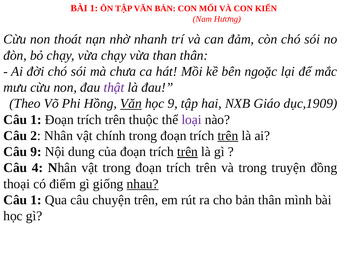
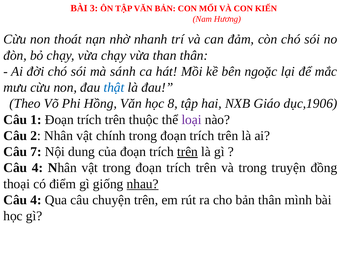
BÀI 1: 1 -> 3
chưa: chưa -> sánh
thật colour: purple -> blue
Văn at (131, 104) underline: present -> none
học 9: 9 -> 8
dục,1909: dục,1909 -> dục,1906
trên at (228, 136) underline: present -> none
Câu 9: 9 -> 7
1 at (36, 200): 1 -> 4
